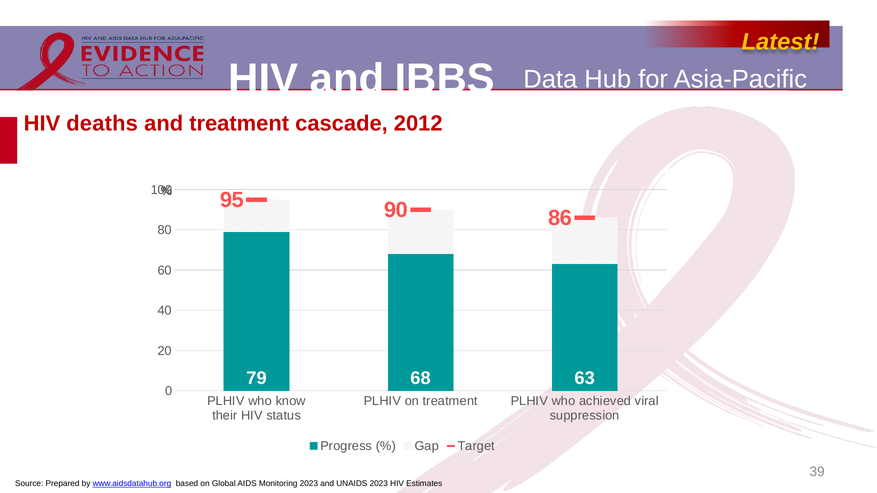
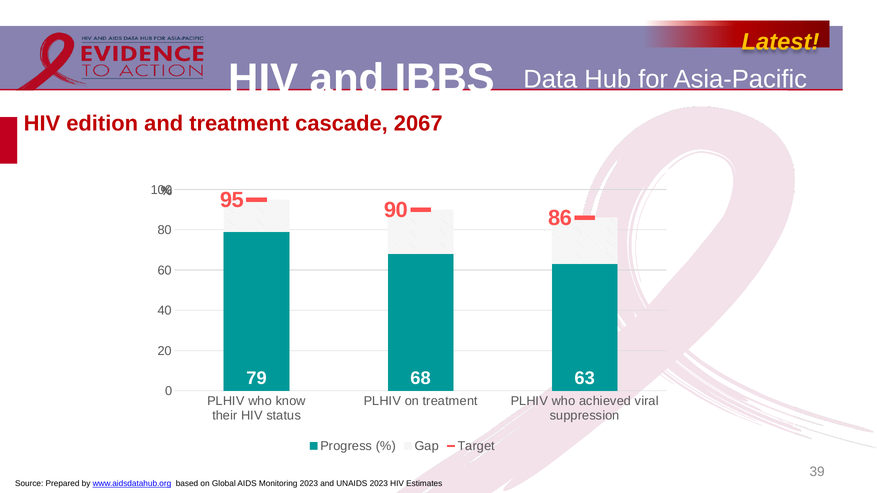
deaths: deaths -> edition
2012: 2012 -> 2067
